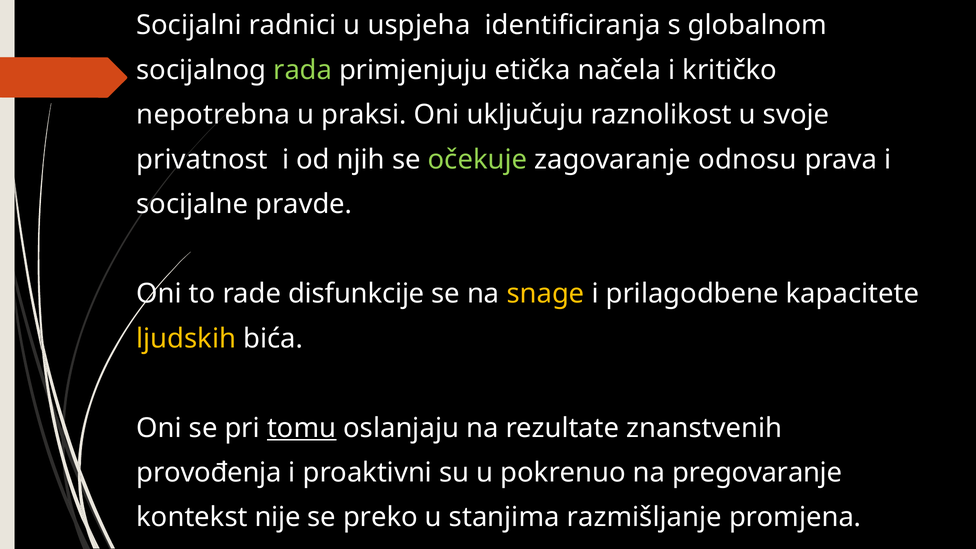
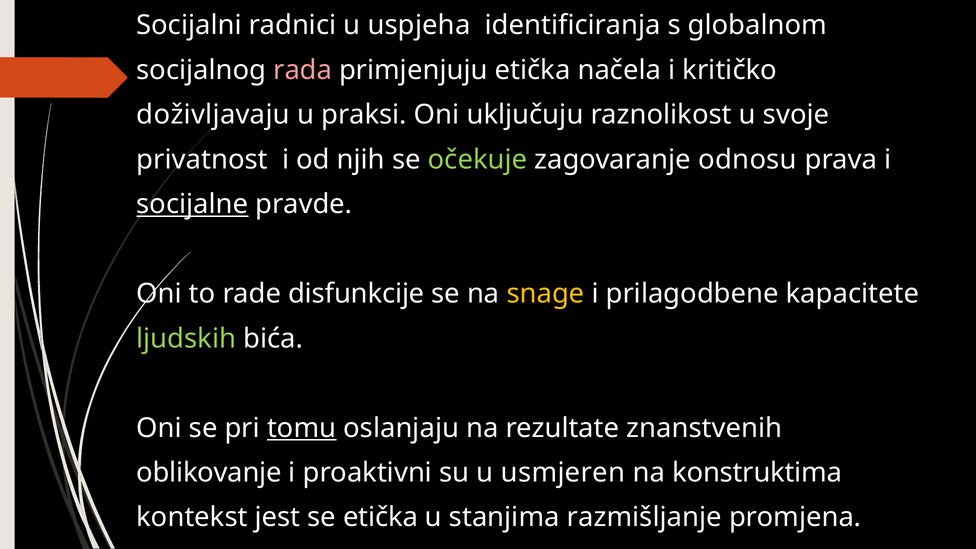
rada colour: light green -> pink
nepotrebna: nepotrebna -> doživljavaju
socijalne underline: none -> present
ljudskih colour: yellow -> light green
provođenja: provođenja -> oblikovanje
pokrenuo: pokrenuo -> usmjeren
pregovaranje: pregovaranje -> konstruktima
nije: nije -> jest
se preko: preko -> etička
